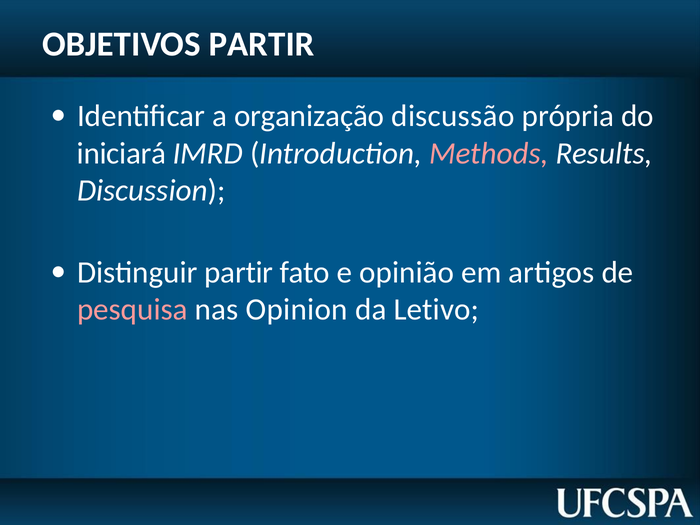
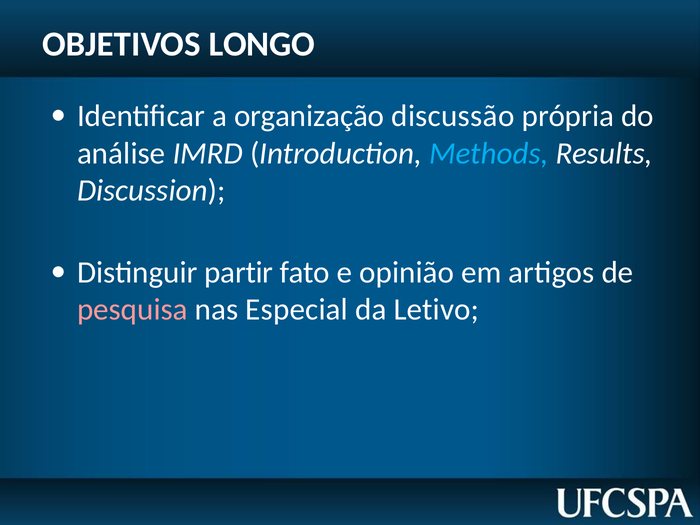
OBJETIVOS PARTIR: PARTIR -> LONGO
iniciará: iniciará -> análise
Methods colour: pink -> light blue
Opinion: Opinion -> Especial
